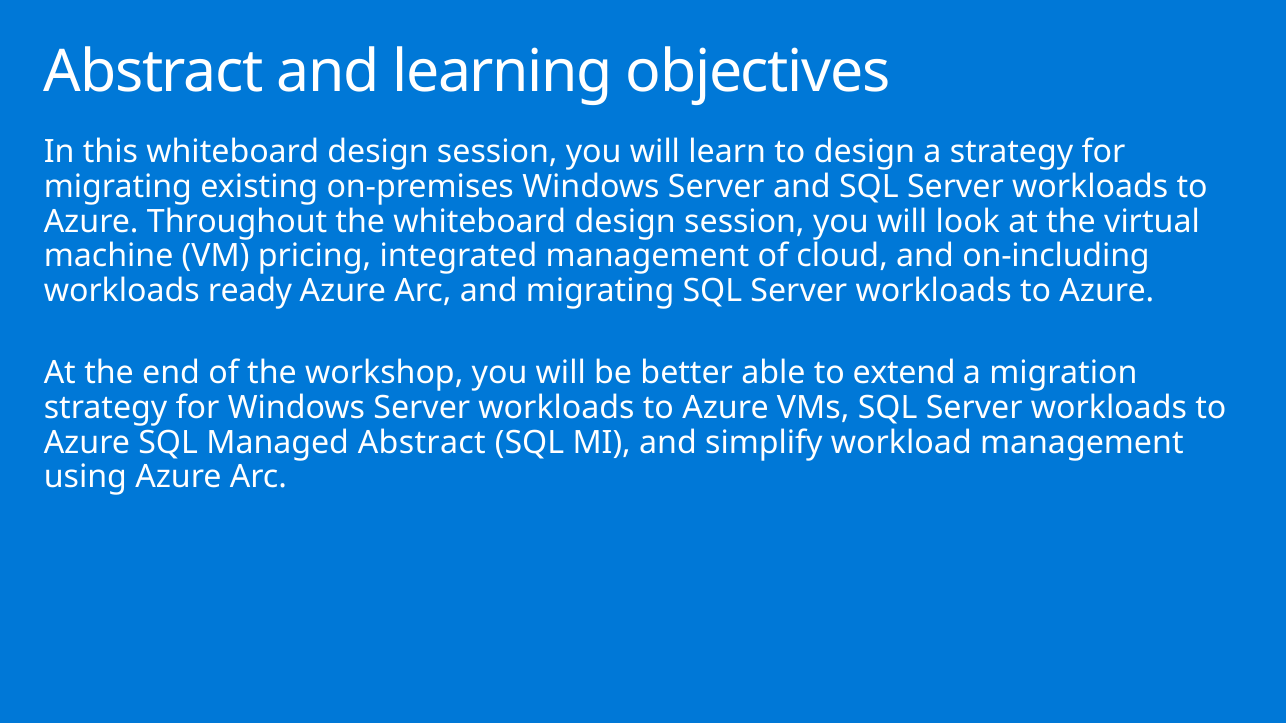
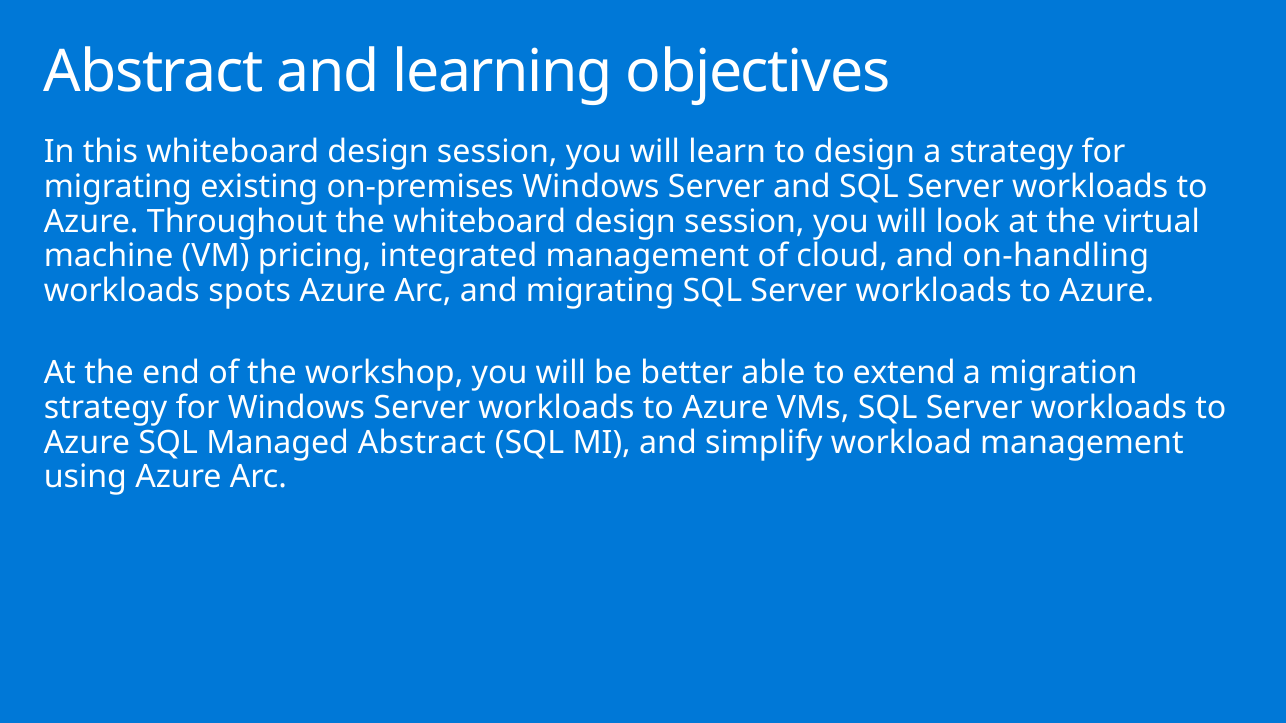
on-including: on-including -> on-handling
ready: ready -> spots
